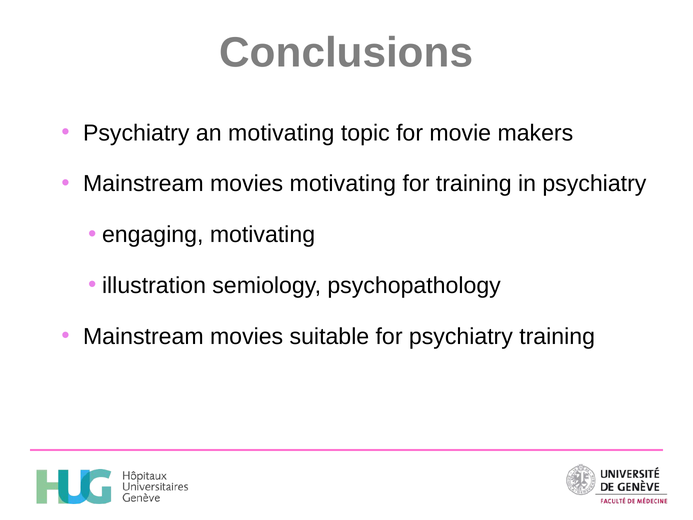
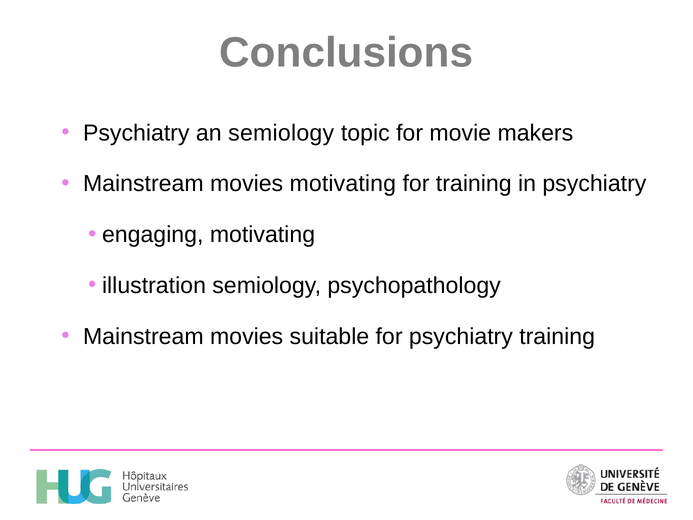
an motivating: motivating -> semiology
